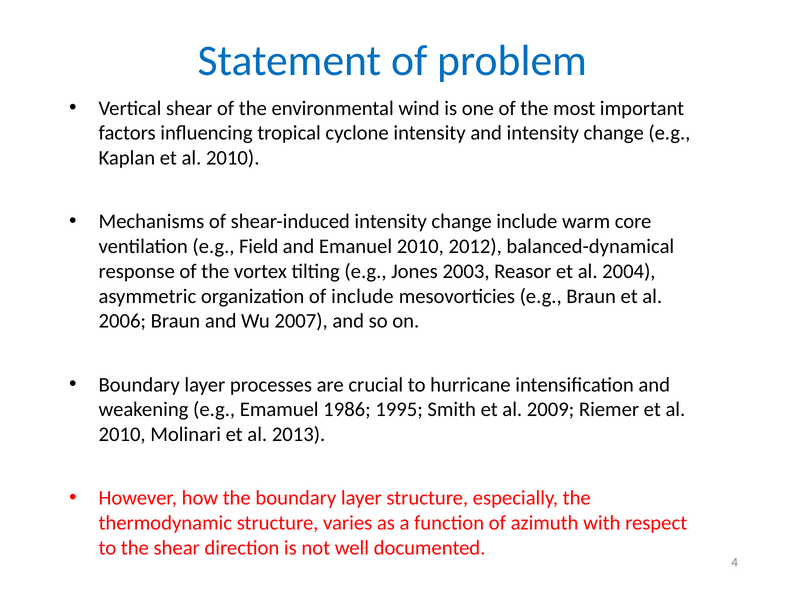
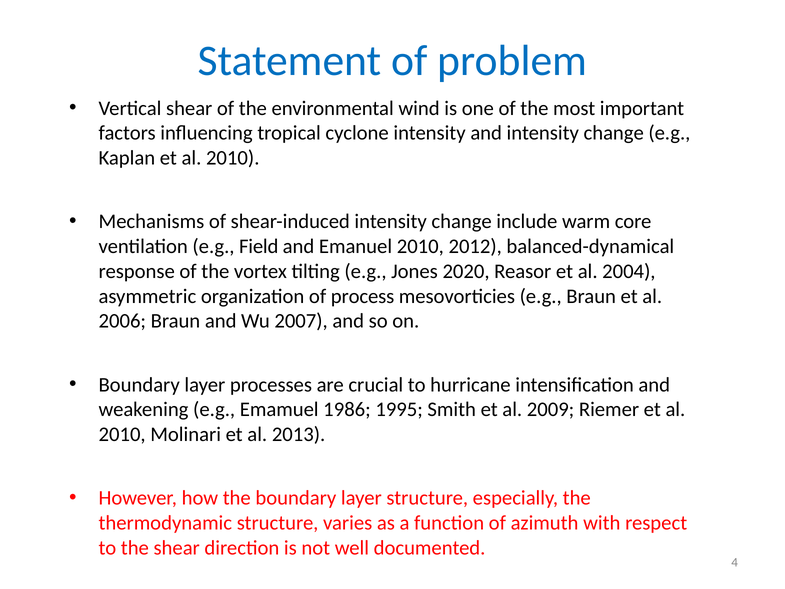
2003: 2003 -> 2020
of include: include -> process
